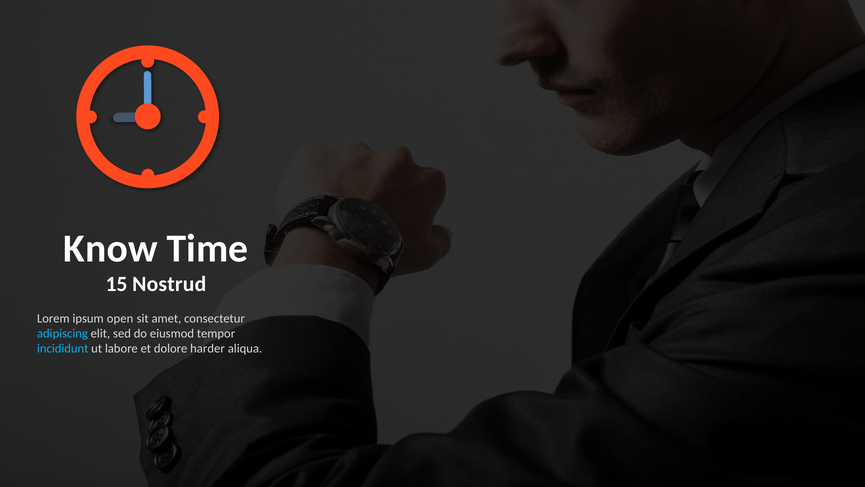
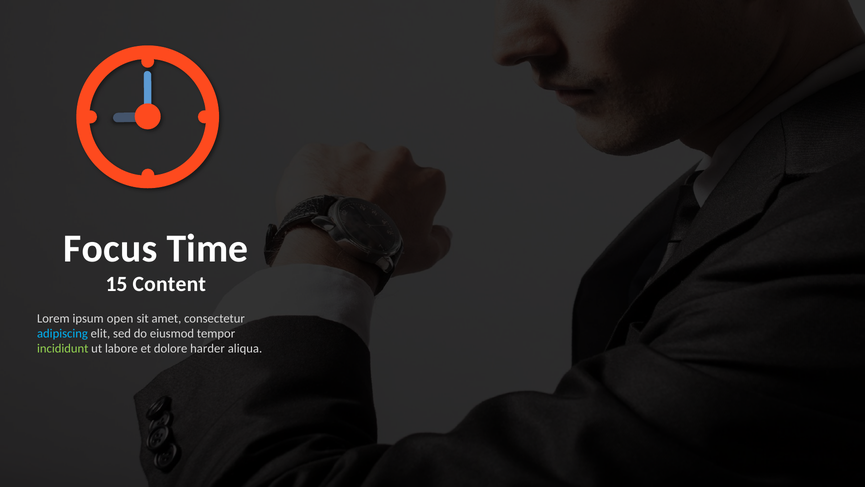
Know: Know -> Focus
Nostrud: Nostrud -> Content
incididunt colour: light blue -> light green
